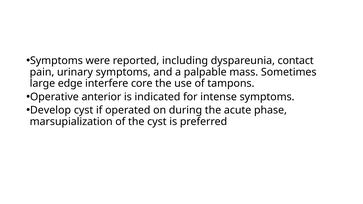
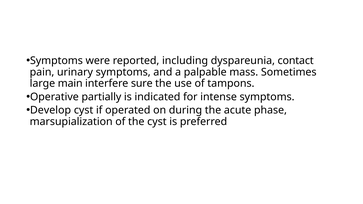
edge: edge -> main
core: core -> sure
anterior: anterior -> partially
